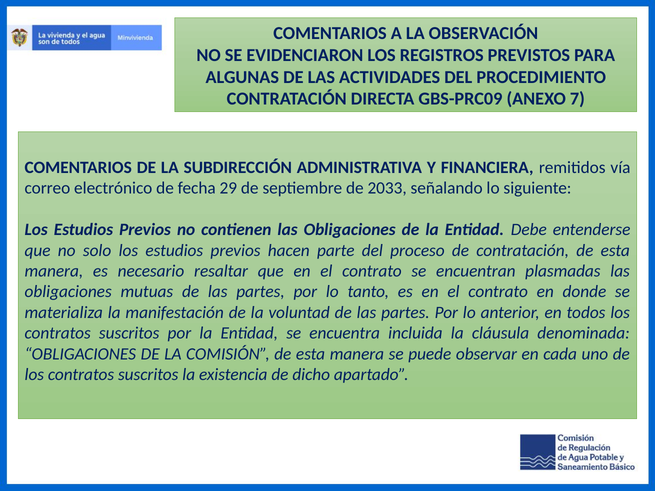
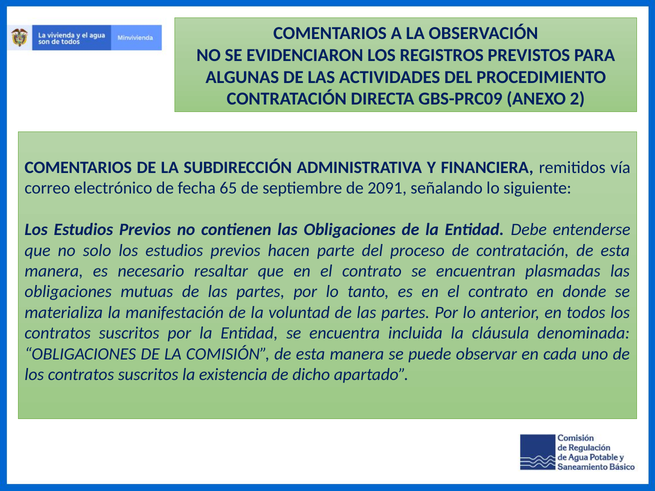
7: 7 -> 2
29: 29 -> 65
2033: 2033 -> 2091
